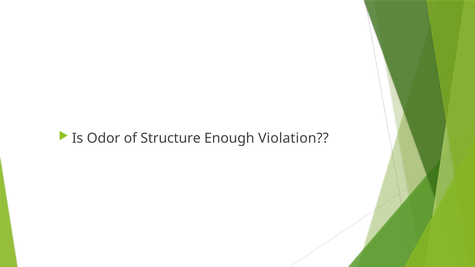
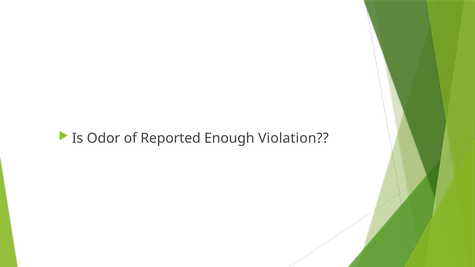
Structure: Structure -> Reported
